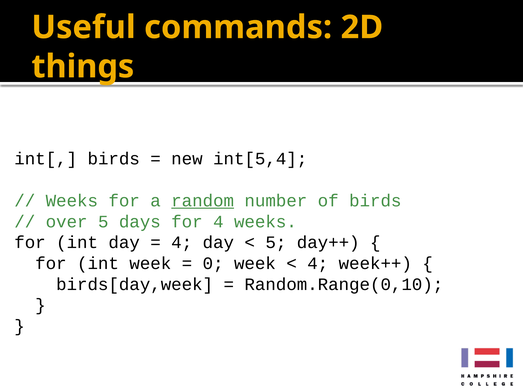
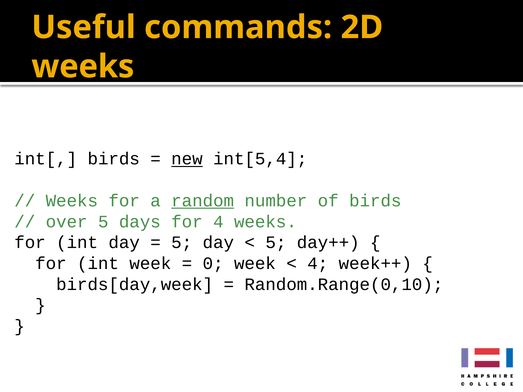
things at (83, 67): things -> weeks
new underline: none -> present
4 at (182, 243): 4 -> 5
